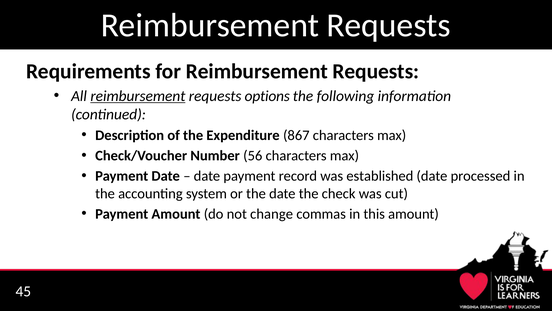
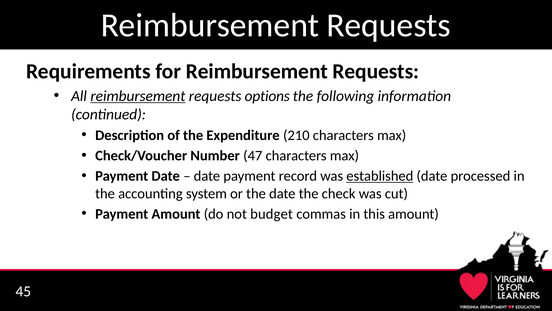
867: 867 -> 210
56: 56 -> 47
established underline: none -> present
change: change -> budget
